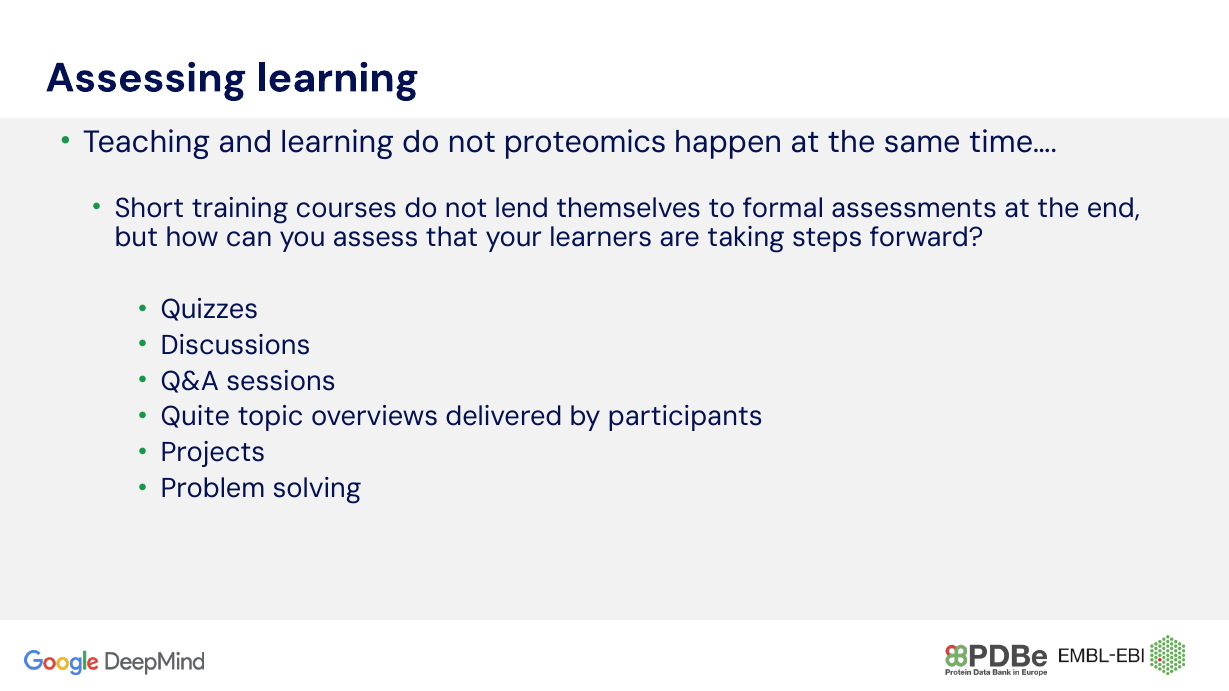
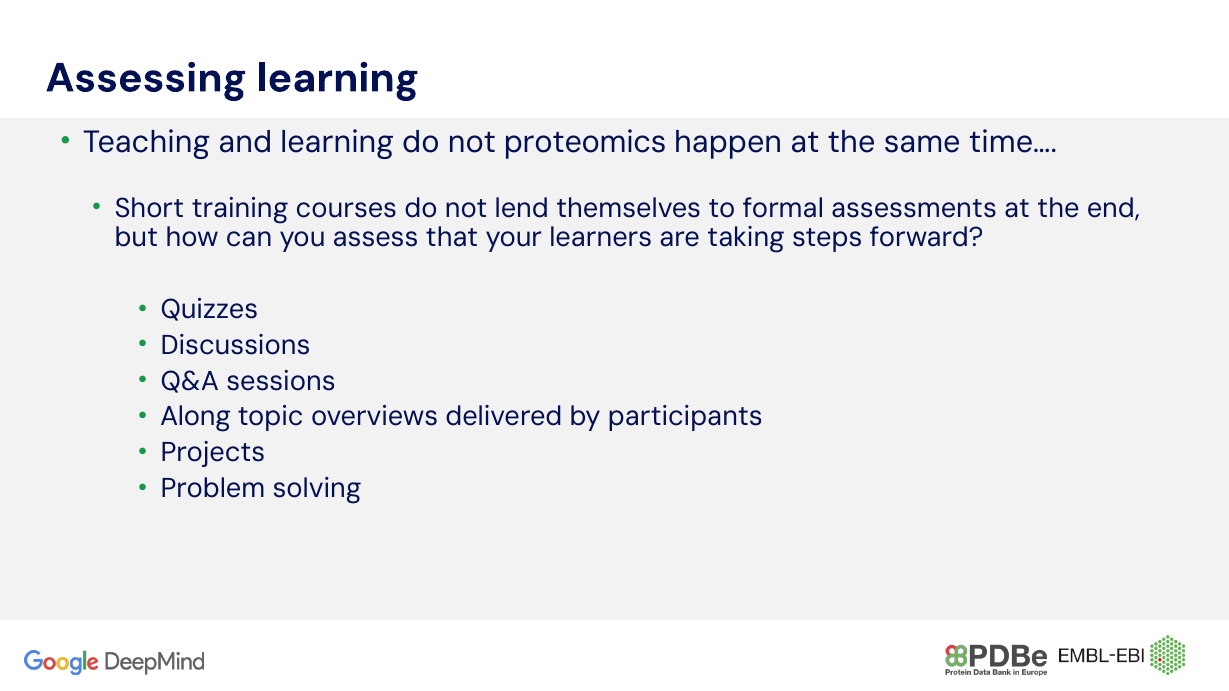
Quite: Quite -> Along
